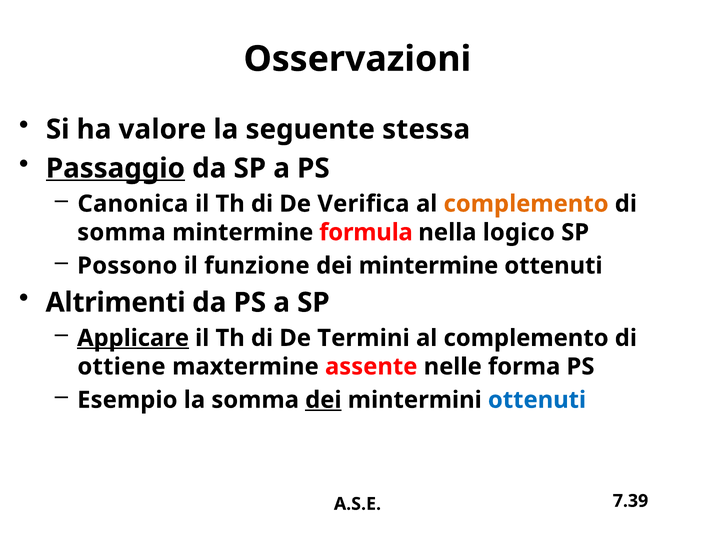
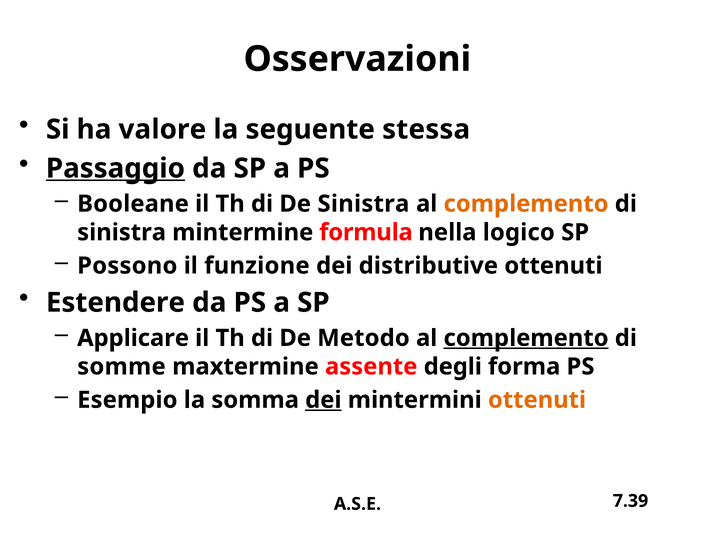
Canonica: Canonica -> Booleane
De Verifica: Verifica -> Sinistra
somma at (121, 233): somma -> sinistra
dei mintermine: mintermine -> distributive
Altrimenti: Altrimenti -> Estendere
Applicare underline: present -> none
Termini: Termini -> Metodo
complemento at (526, 338) underline: none -> present
ottiene: ottiene -> somme
nelle: nelle -> degli
ottenuti at (537, 400) colour: blue -> orange
